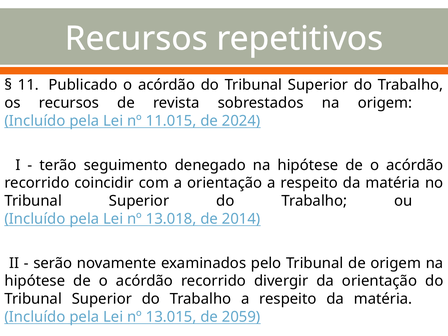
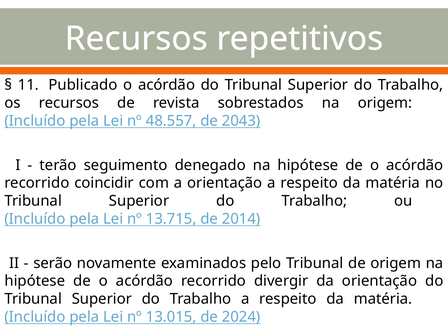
11.015: 11.015 -> 48.557
2024: 2024 -> 2043
13.018: 13.018 -> 13.715
2059: 2059 -> 2024
